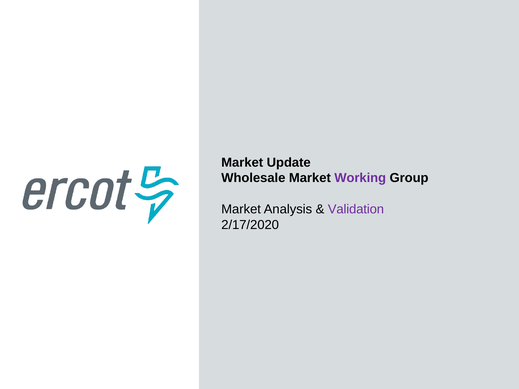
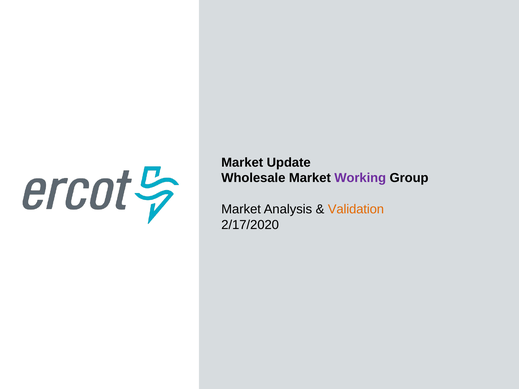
Validation colour: purple -> orange
